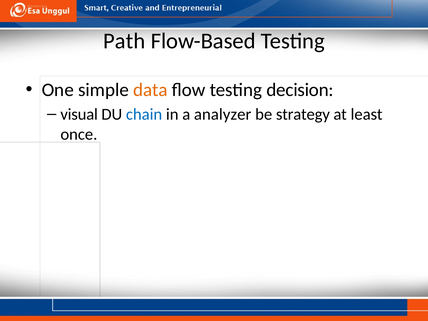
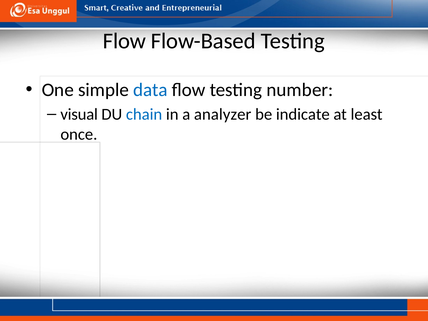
Path at (124, 41): Path -> Flow
data colour: orange -> blue
decision: decision -> number
strategy: strategy -> indicate
